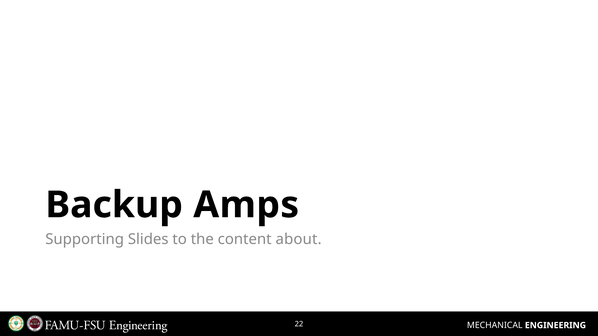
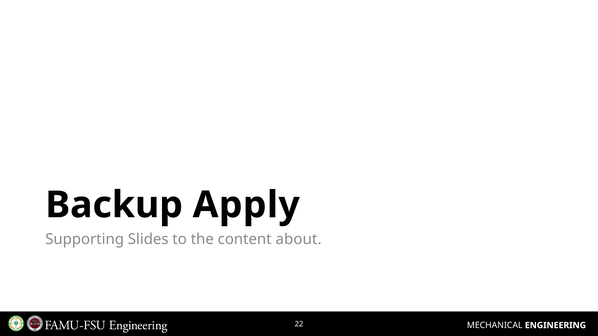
Amps: Amps -> Apply
